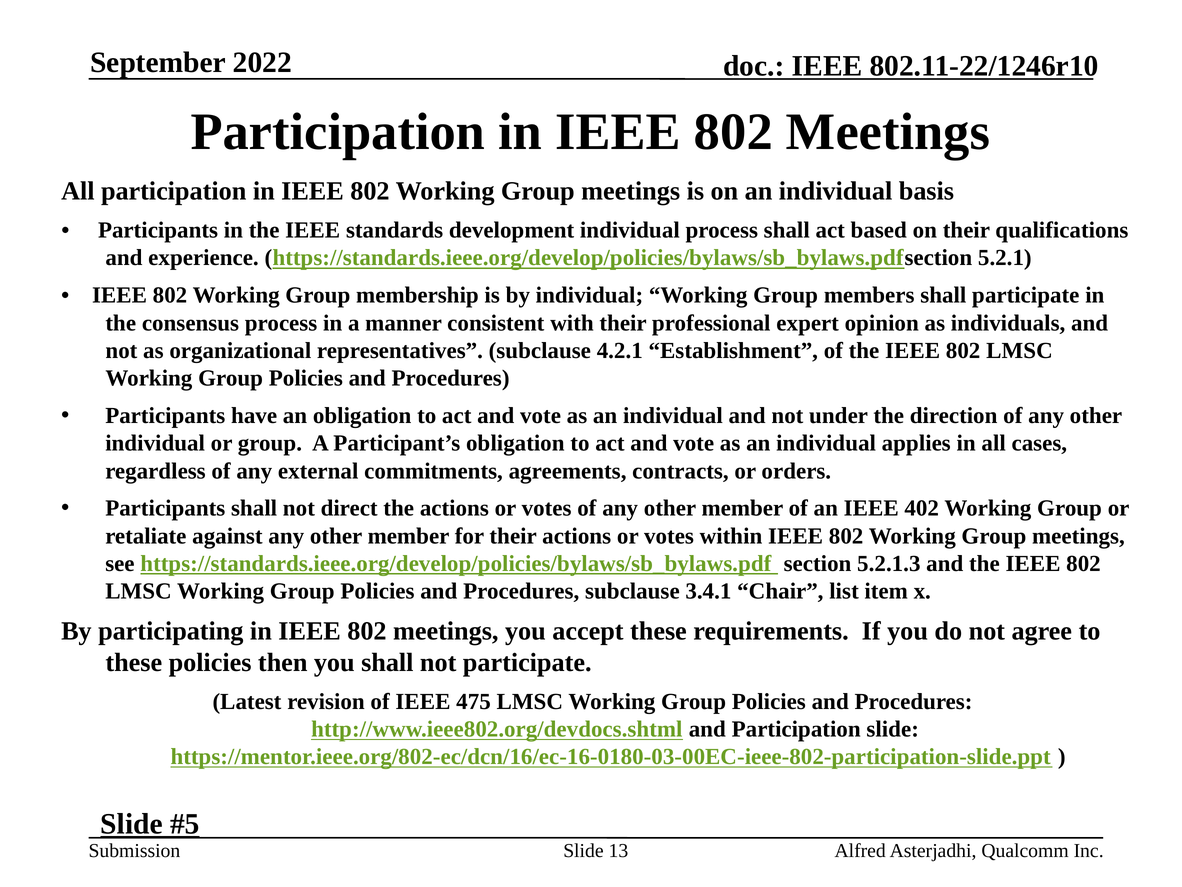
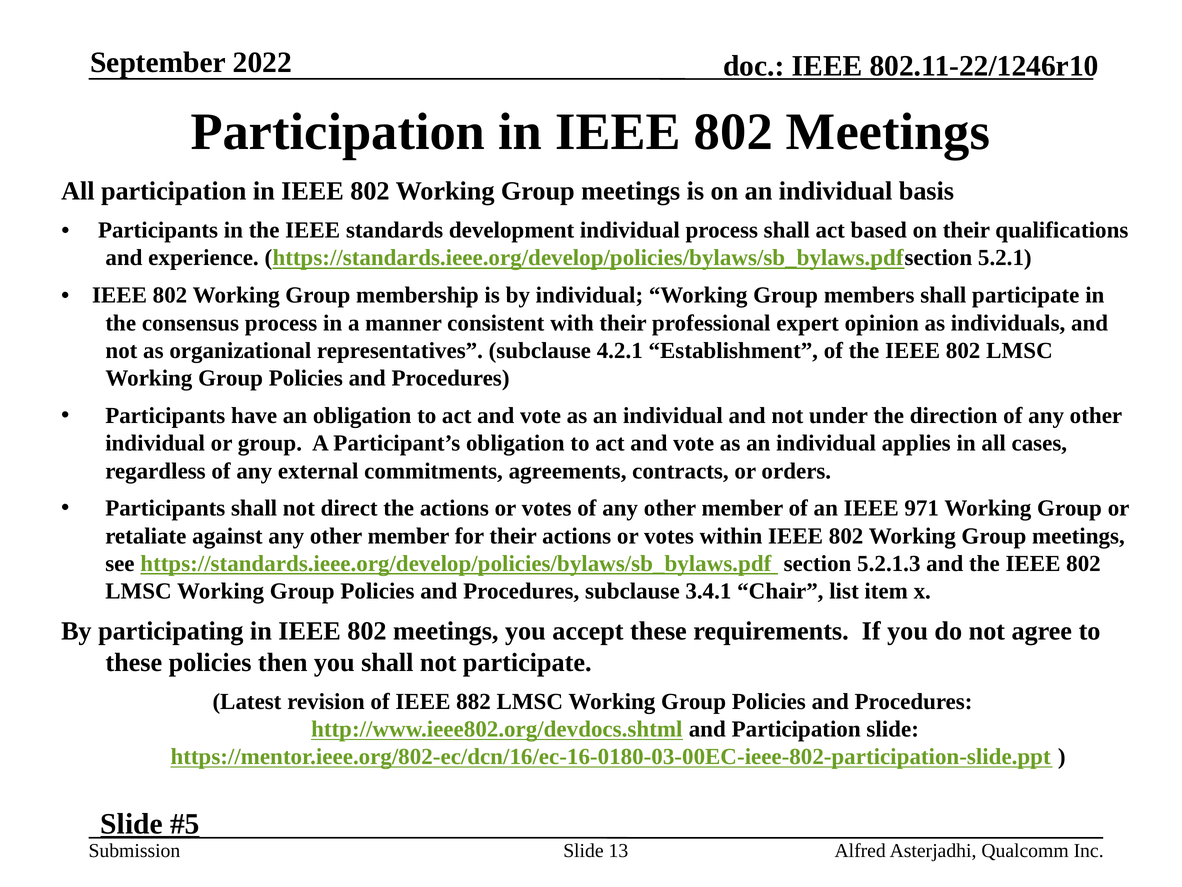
402: 402 -> 971
475: 475 -> 882
